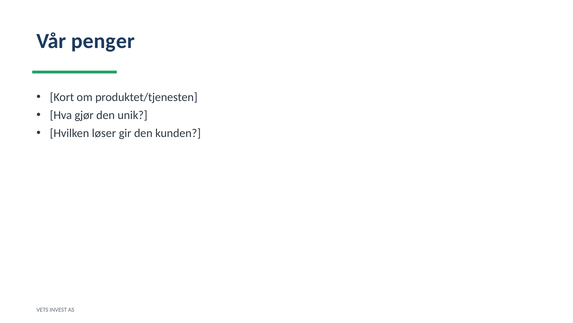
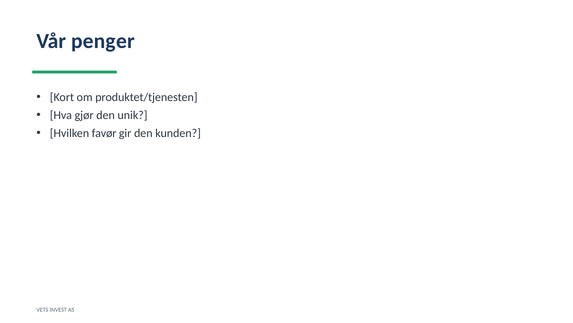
løser: løser -> favør
